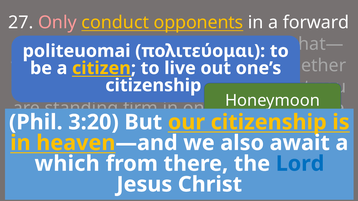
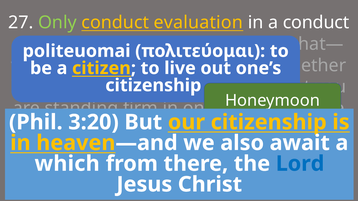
Only colour: pink -> light green
opponents: opponents -> evaluation
a forward: forward -> conduct
